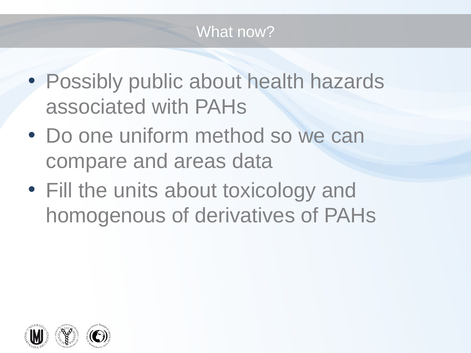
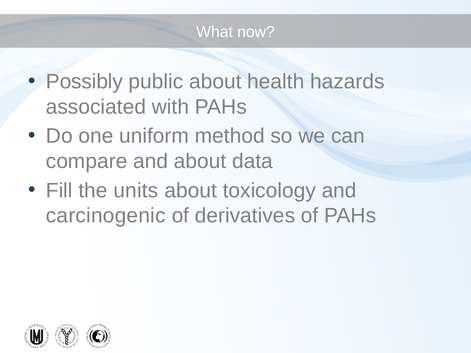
and areas: areas -> about
homogenous: homogenous -> carcinogenic
